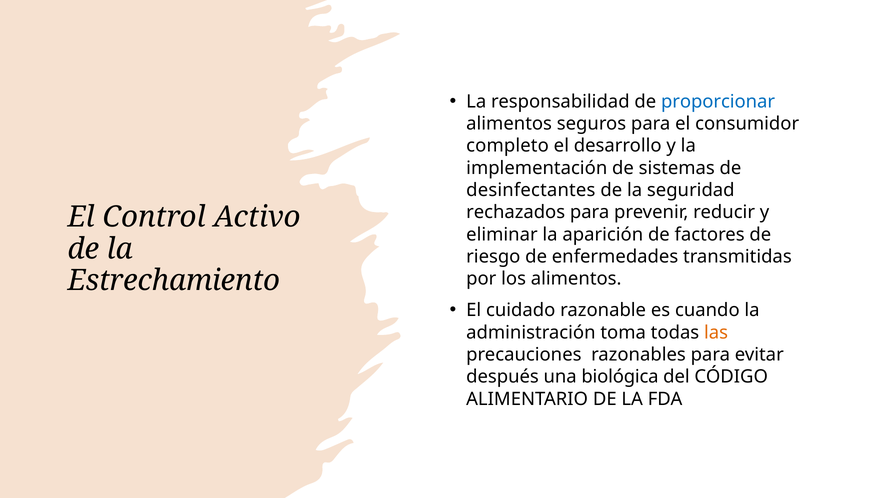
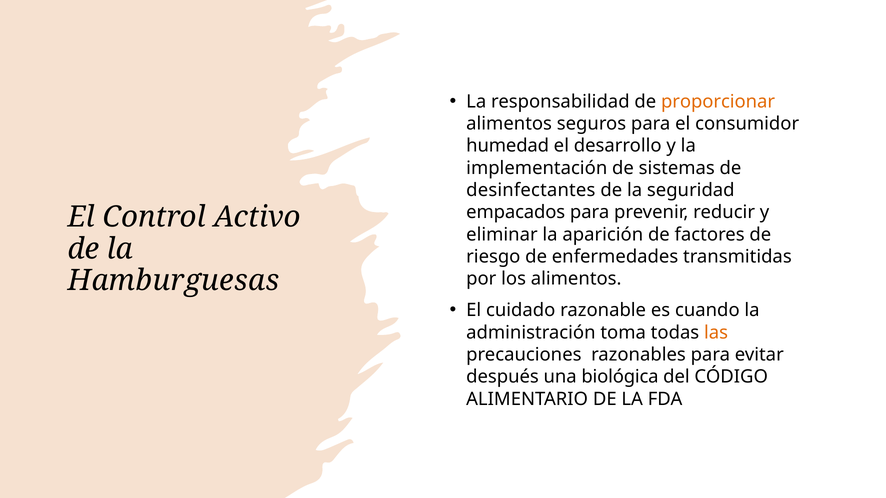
proporcionar colour: blue -> orange
completo: completo -> humedad
rechazados: rechazados -> empacados
Estrechamiento: Estrechamiento -> Hamburguesas
